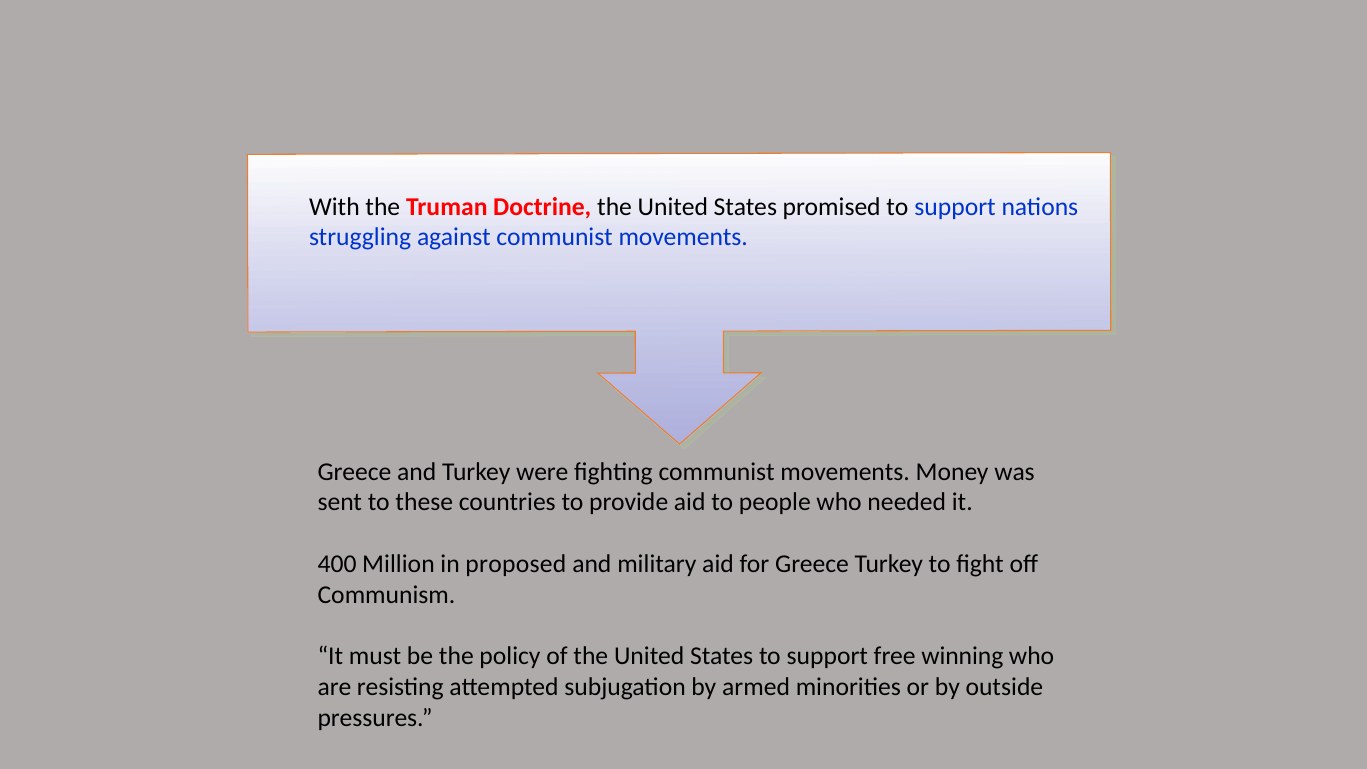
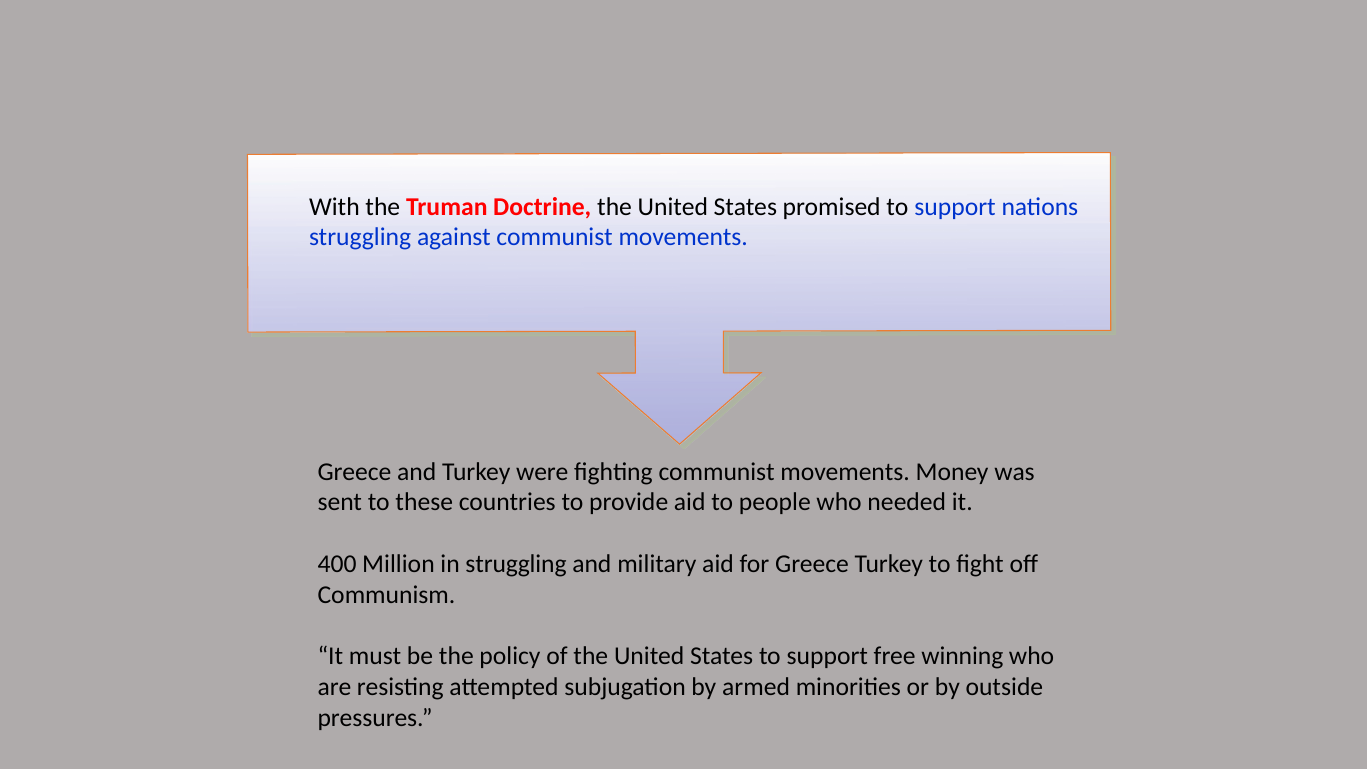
in proposed: proposed -> struggling
